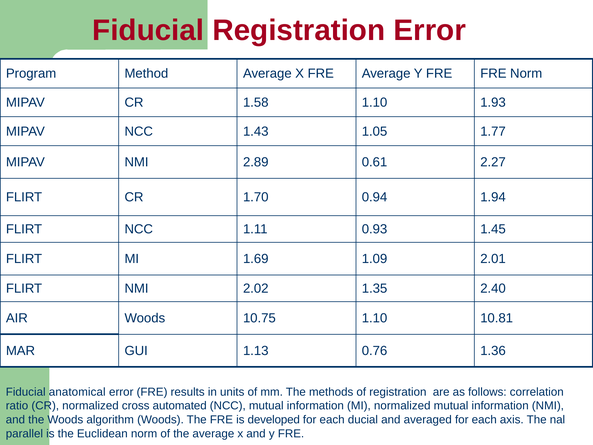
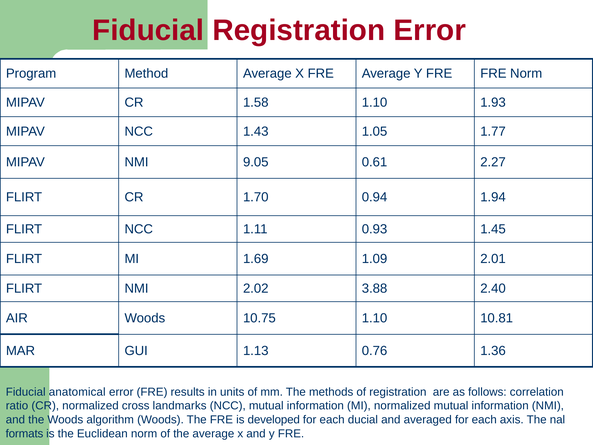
2.89: 2.89 -> 9.05
1.35: 1.35 -> 3.88
automated: automated -> landmarks
parallel: parallel -> formats
